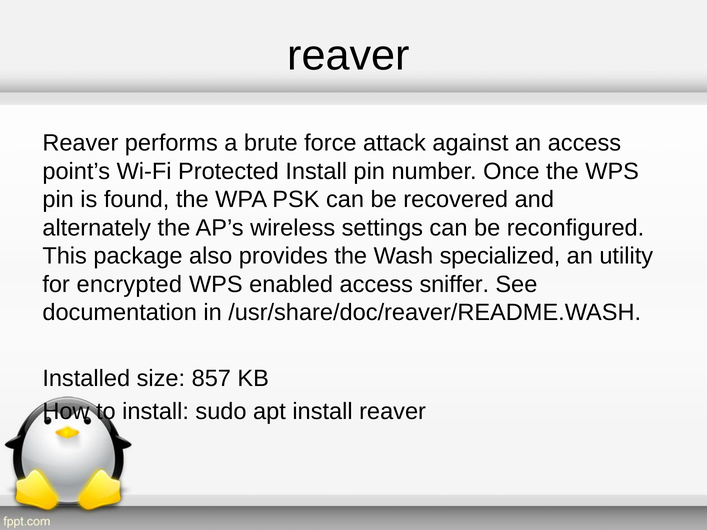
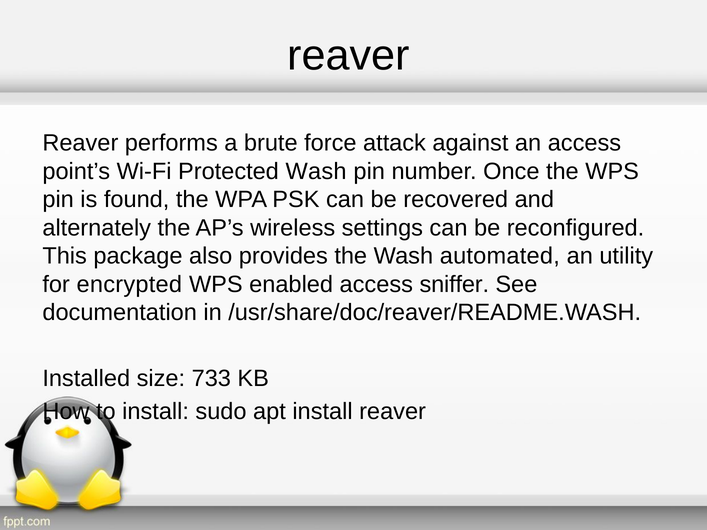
Protected Install: Install -> Wash
specialized: specialized -> automated
857: 857 -> 733
